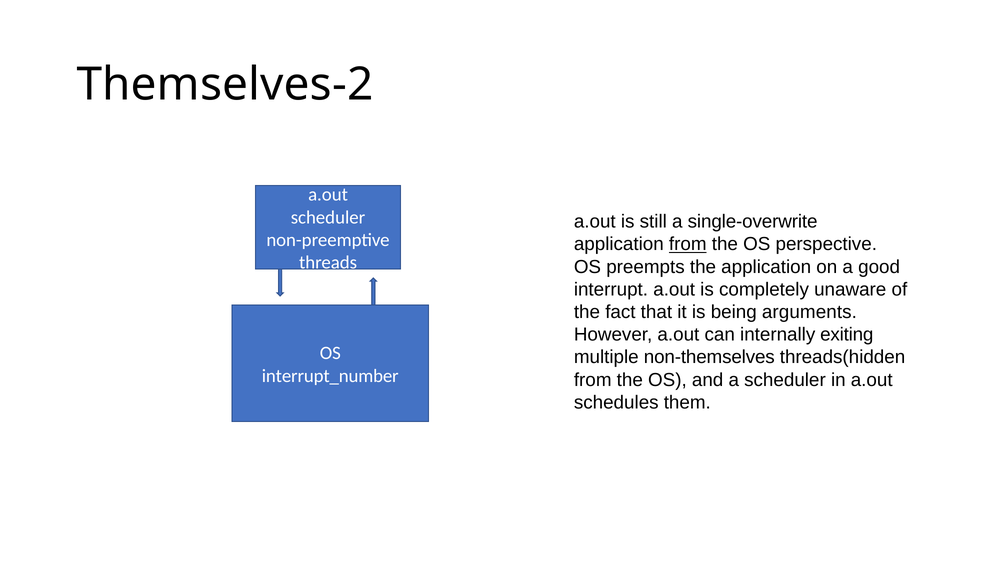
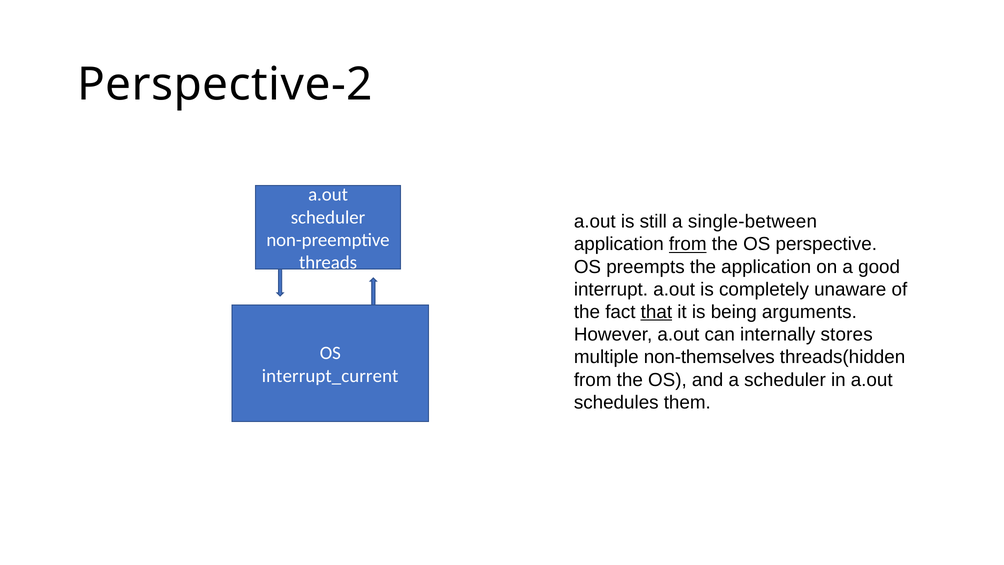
Themselves-2: Themselves-2 -> Perspective-2
single-overwrite: single-overwrite -> single-between
that underline: none -> present
exiting: exiting -> stores
interrupt_number: interrupt_number -> interrupt_current
